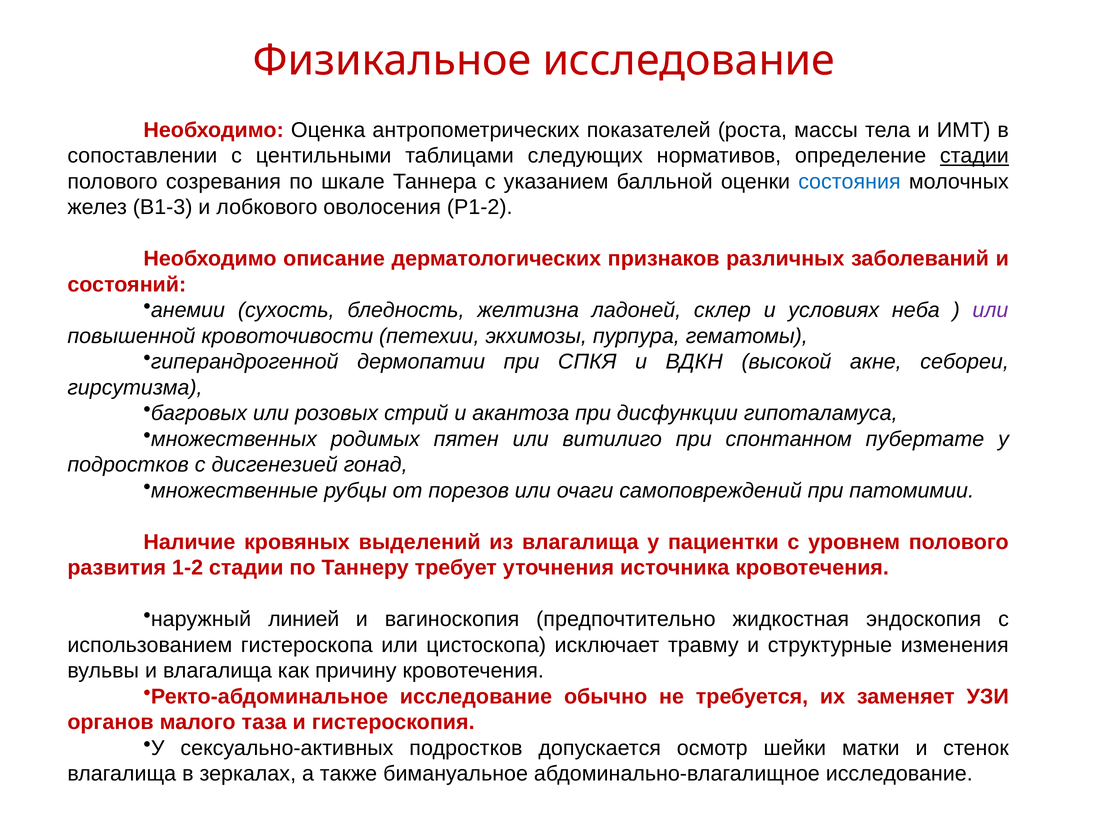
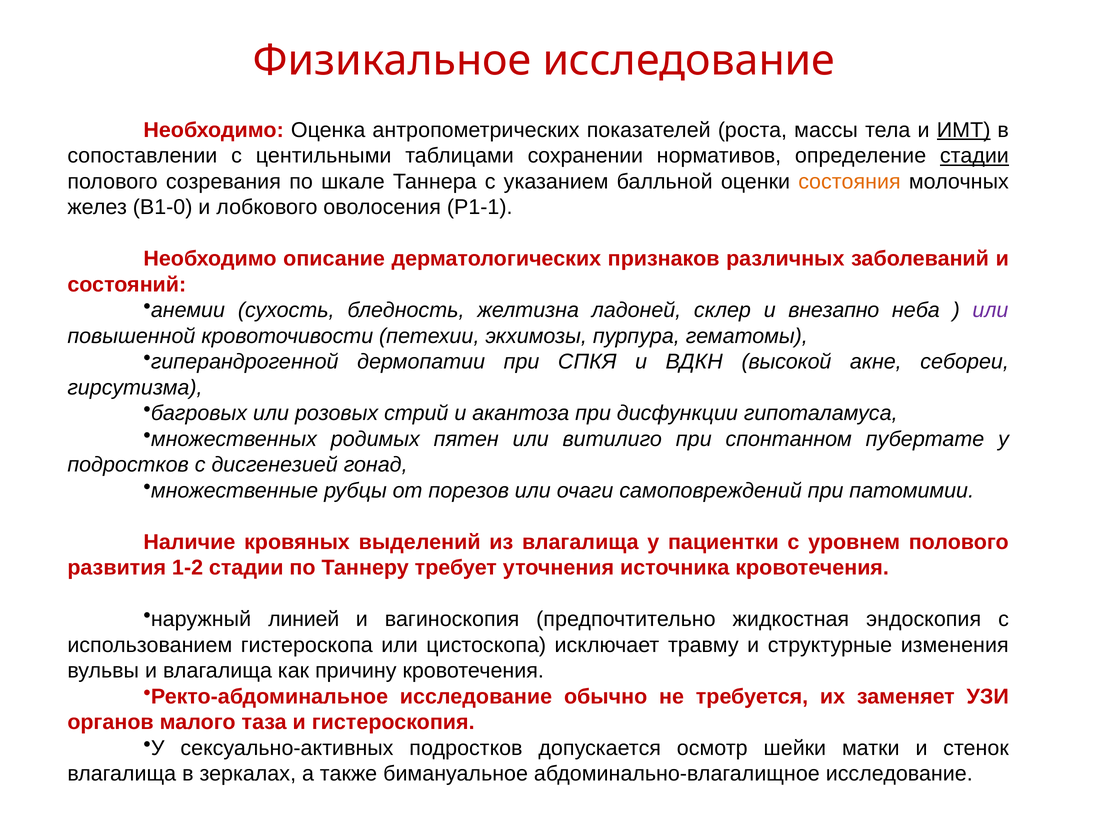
ИМТ underline: none -> present
следующих: следующих -> сохранении
состояния colour: blue -> orange
В1-3: В1-3 -> В1-0
Р1-2: Р1-2 -> Р1-1
условиях: условиях -> внезапно
